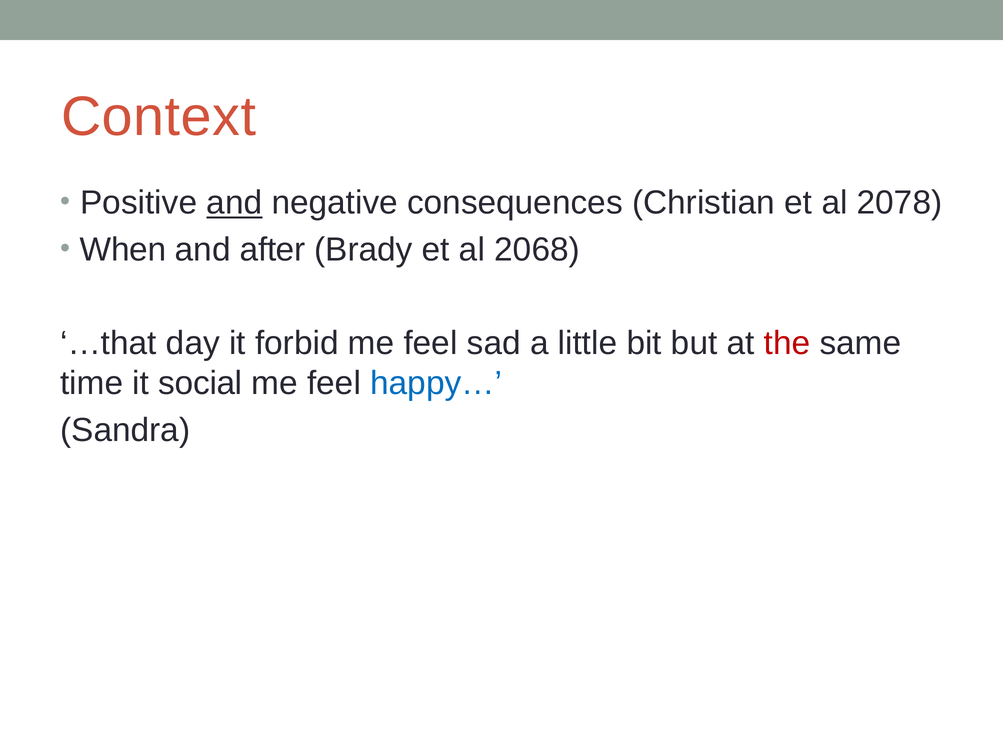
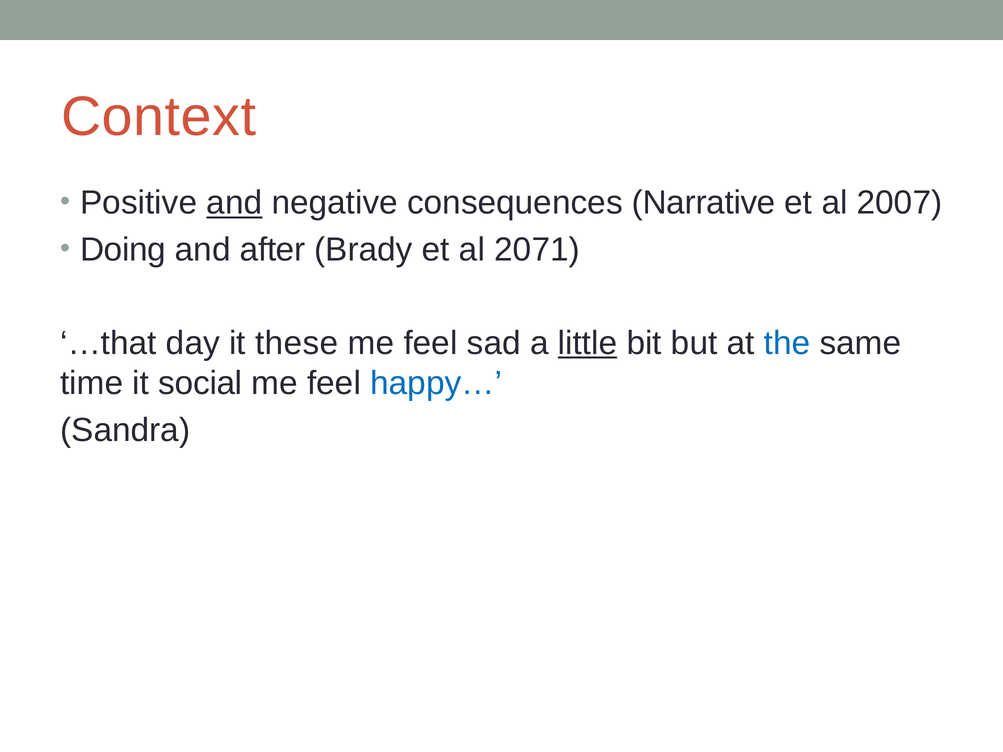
Christian: Christian -> Narrative
2078: 2078 -> 2007
When: When -> Doing
2068: 2068 -> 2071
forbid: forbid -> these
little underline: none -> present
the colour: red -> blue
